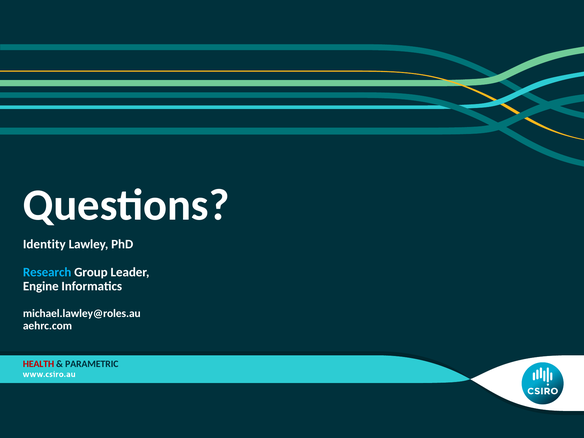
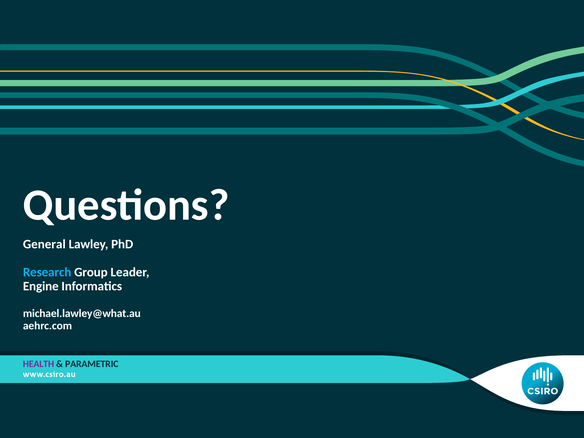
Identity: Identity -> General
michael.lawley@roles.au: michael.lawley@roles.au -> michael.lawley@what.au
HEALTH colour: red -> purple
